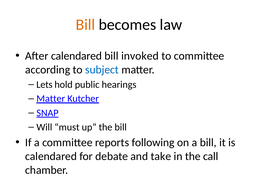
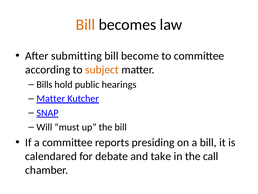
After calendared: calendared -> submitting
invoked: invoked -> become
subject colour: blue -> orange
Lets: Lets -> Bills
following: following -> presiding
